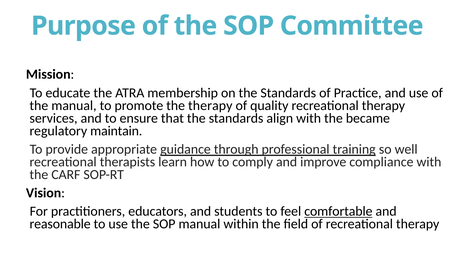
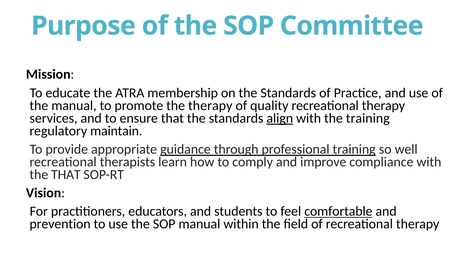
align underline: none -> present
the became: became -> training
the CARF: CARF -> THAT
reasonable: reasonable -> prevention
